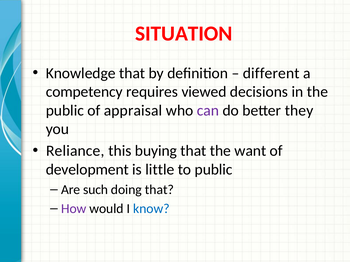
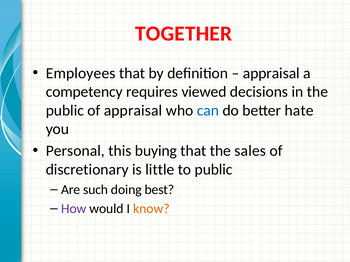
SITUATION: SITUATION -> TOGETHER
Knowledge: Knowledge -> Employees
different at (271, 73): different -> appraisal
can colour: purple -> blue
they: they -> hate
Reliance: Reliance -> Personal
want: want -> sales
development: development -> discretionary
doing that: that -> best
know colour: blue -> orange
